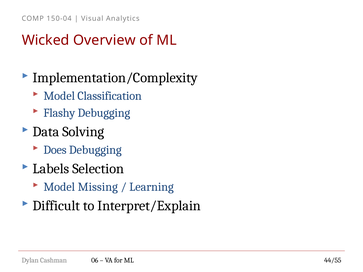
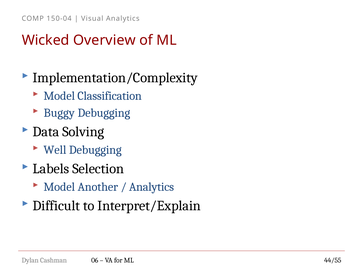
Flashy: Flashy -> Buggy
Does: Does -> Well
Missing: Missing -> Another
Learning at (151, 187): Learning -> Analytics
